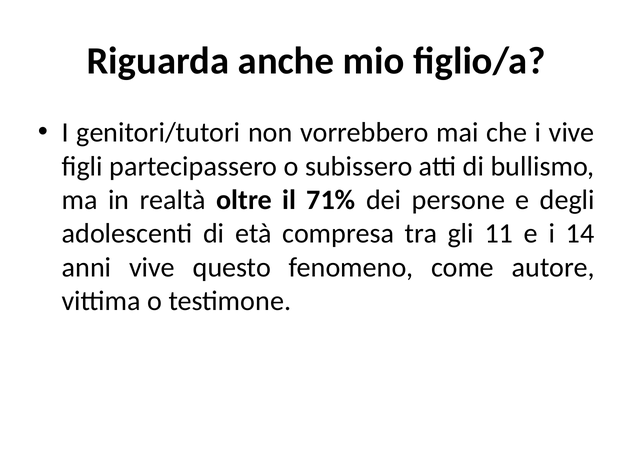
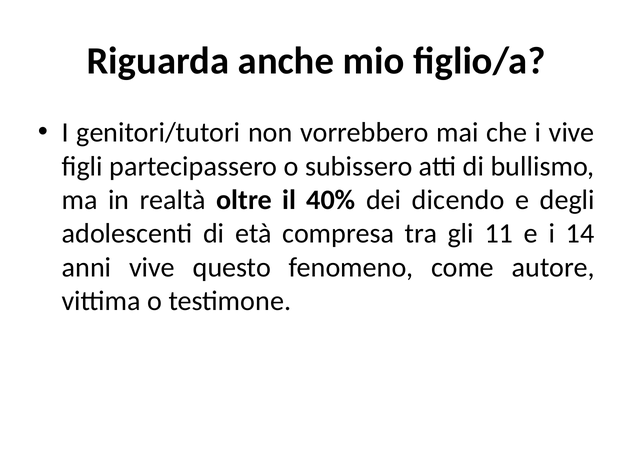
71%: 71% -> 40%
persone: persone -> dicendo
